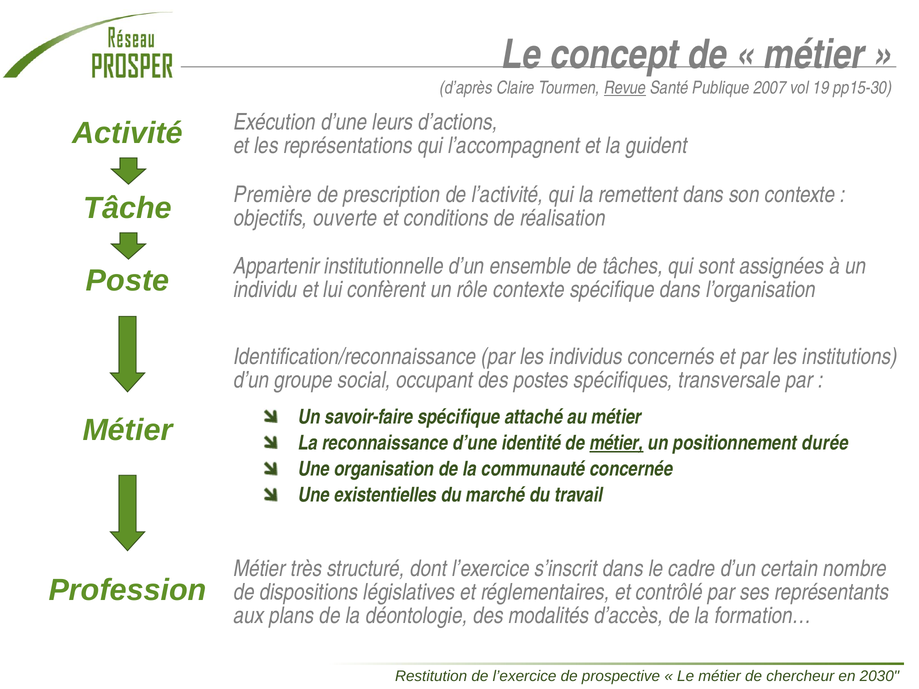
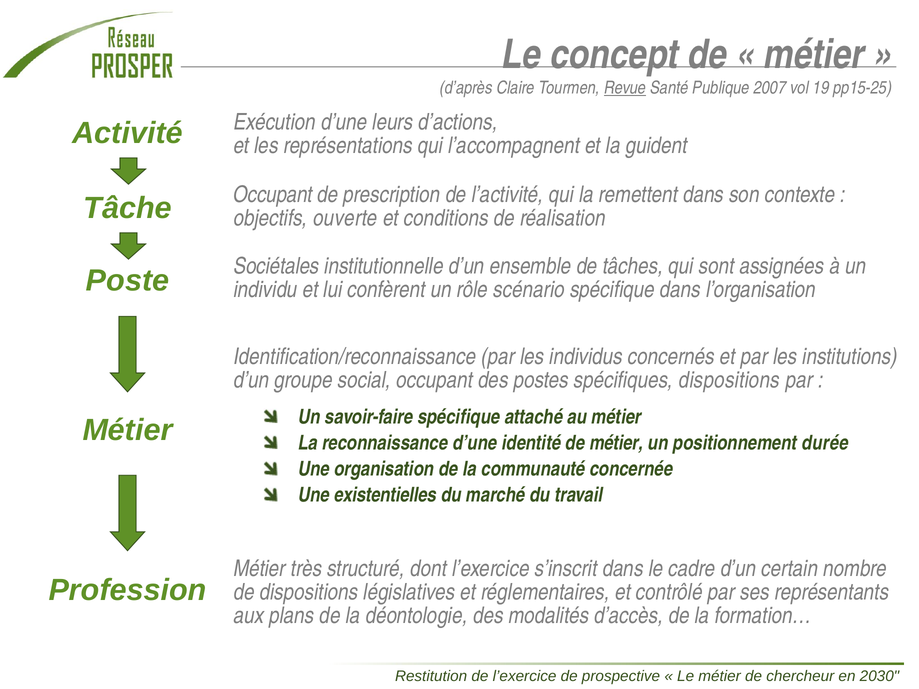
pp15-30: pp15-30 -> pp15-25
Première at (273, 195): Première -> Occupant
Appartenir: Appartenir -> Sociétales
rôle contexte: contexte -> scénario
spécifiques transversale: transversale -> dispositions
métier at (617, 443) underline: present -> none
